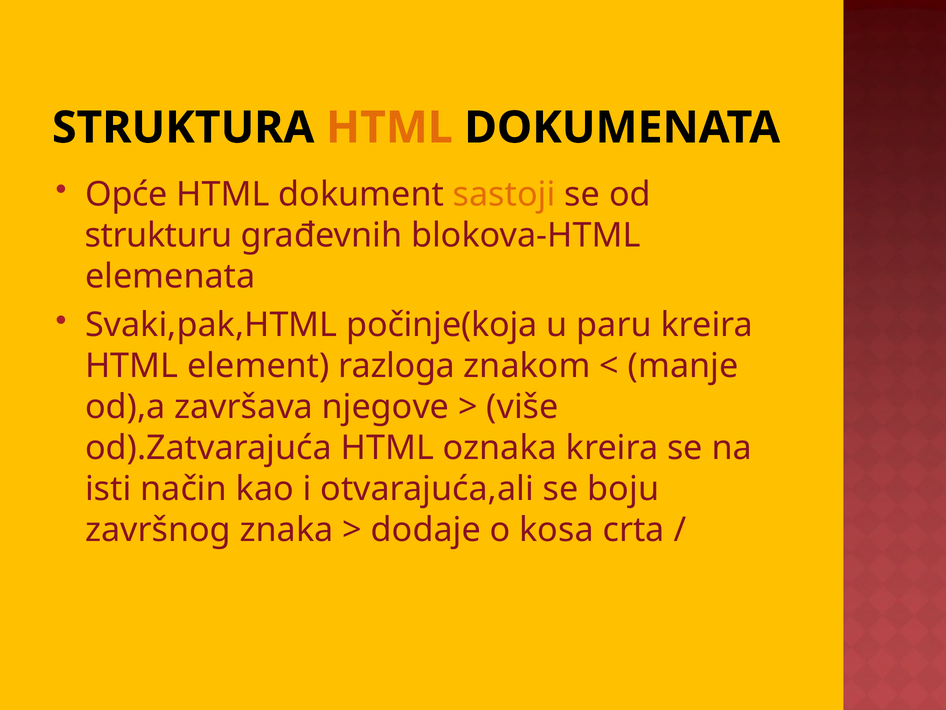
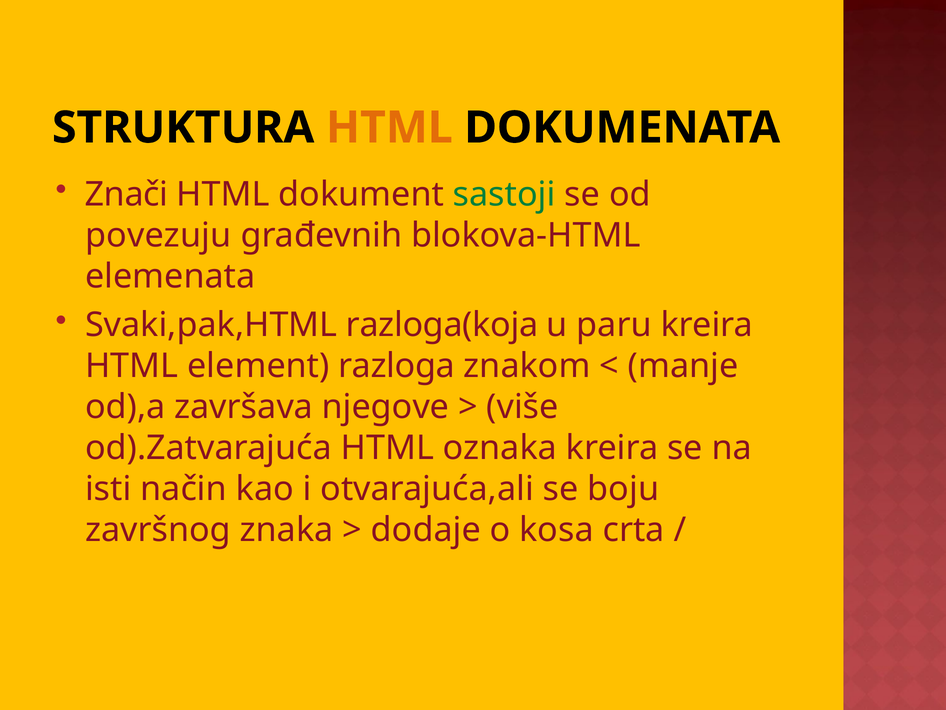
Opće: Opće -> Znači
sastoji colour: orange -> green
strukturu: strukturu -> povezuju
počinje(koja: počinje(koja -> razloga(koja
